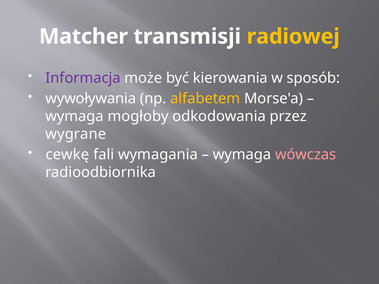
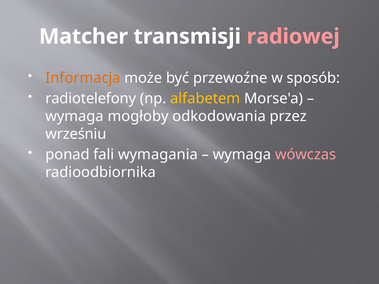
radiowej colour: yellow -> pink
Informacja colour: purple -> orange
kierowania: kierowania -> przewoźne
wywoływania: wywoływania -> radiotelefony
wygrane: wygrane -> wrześniu
cewkę: cewkę -> ponad
